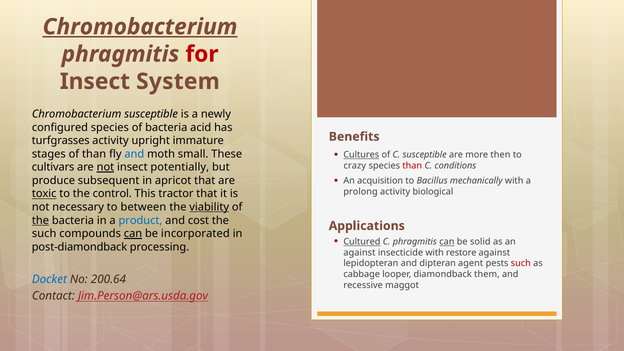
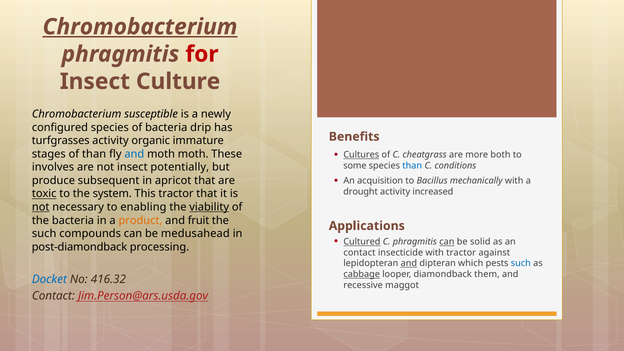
System: System -> Culture
acid: acid -> drip
upright: upright -> organic
C susceptible: susceptible -> cheatgrass
then: then -> both
moth small: small -> moth
crazy: crazy -> some
than at (412, 166) colour: red -> blue
cultivars: cultivars -> involves
not at (105, 167) underline: present -> none
prolong: prolong -> drought
biological: biological -> increased
control: control -> system
not at (41, 207) underline: none -> present
between: between -> enabling
the at (40, 220) underline: present -> none
product colour: blue -> orange
cost: cost -> fruit
can at (133, 234) underline: present -> none
incorporated: incorporated -> medusahead
against at (359, 253): against -> contact
with restore: restore -> tractor
and at (409, 263) underline: none -> present
agent: agent -> which
such at (521, 263) colour: red -> blue
cabbage underline: none -> present
200.64: 200.64 -> 416.32
